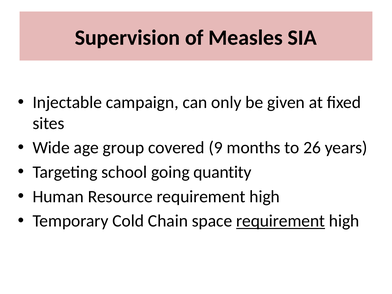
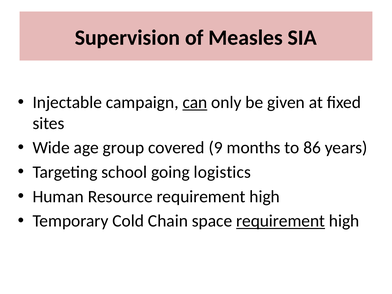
can underline: none -> present
26: 26 -> 86
quantity: quantity -> logistics
